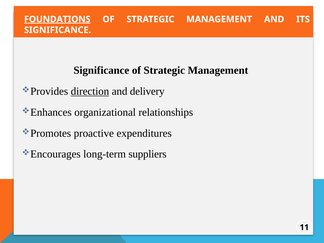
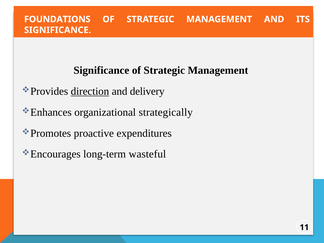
FOUNDATIONS underline: present -> none
relationships: relationships -> strategically
suppliers: suppliers -> wasteful
